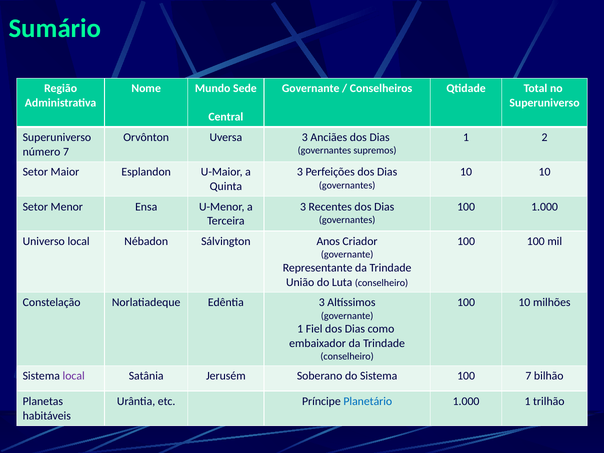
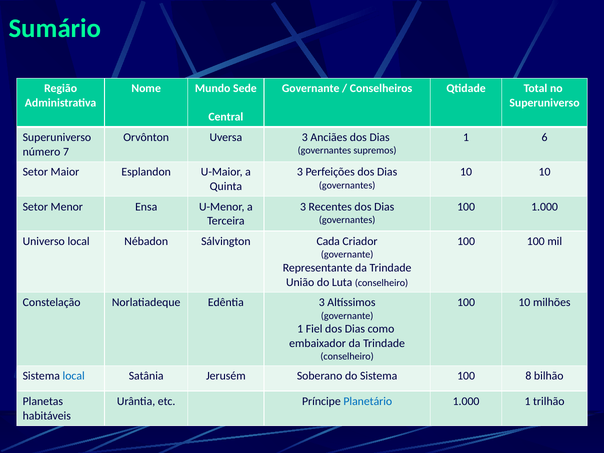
2: 2 -> 6
Anos: Anos -> Cada
local at (74, 376) colour: purple -> blue
100 7: 7 -> 8
